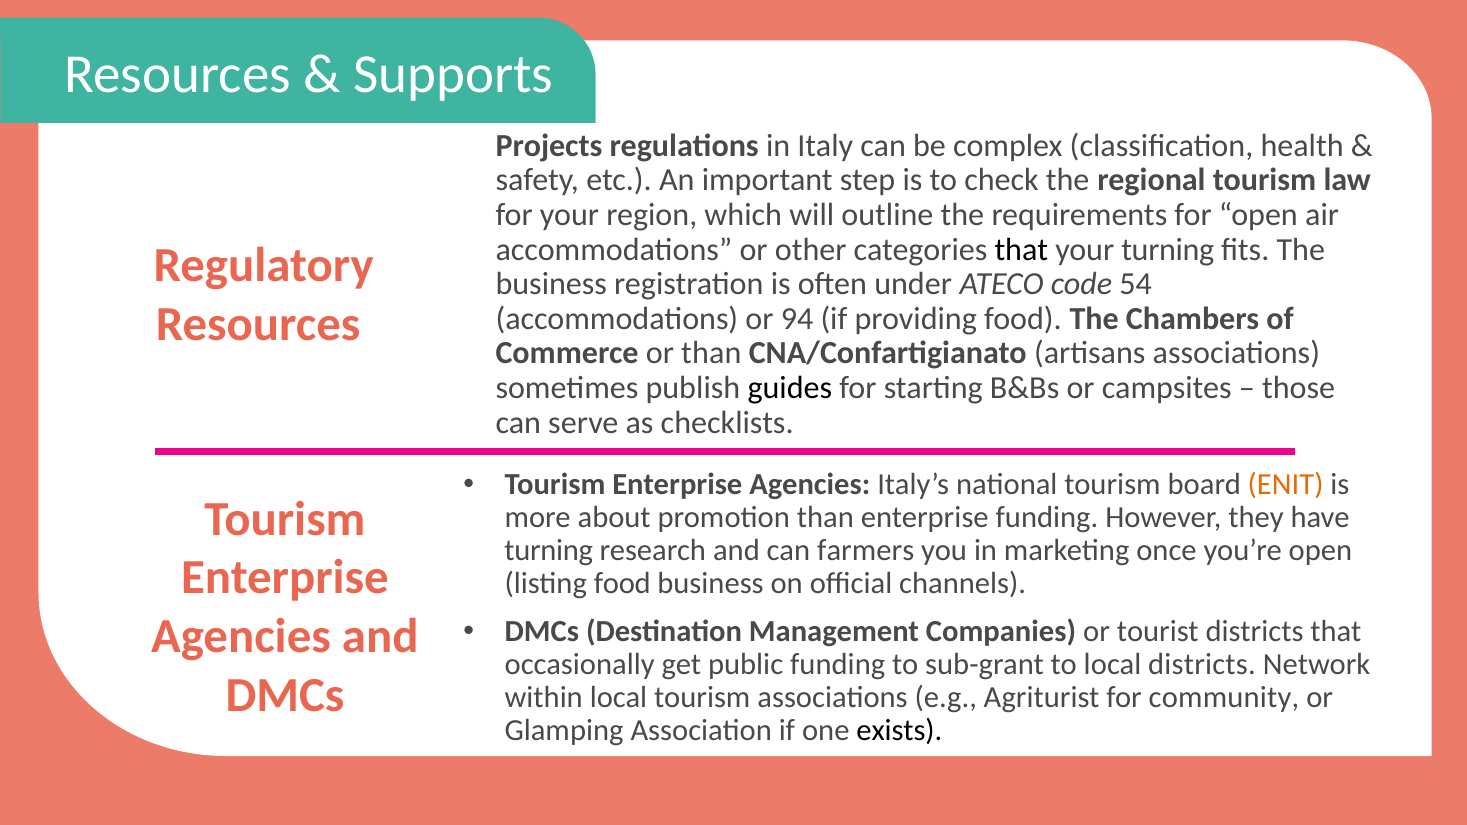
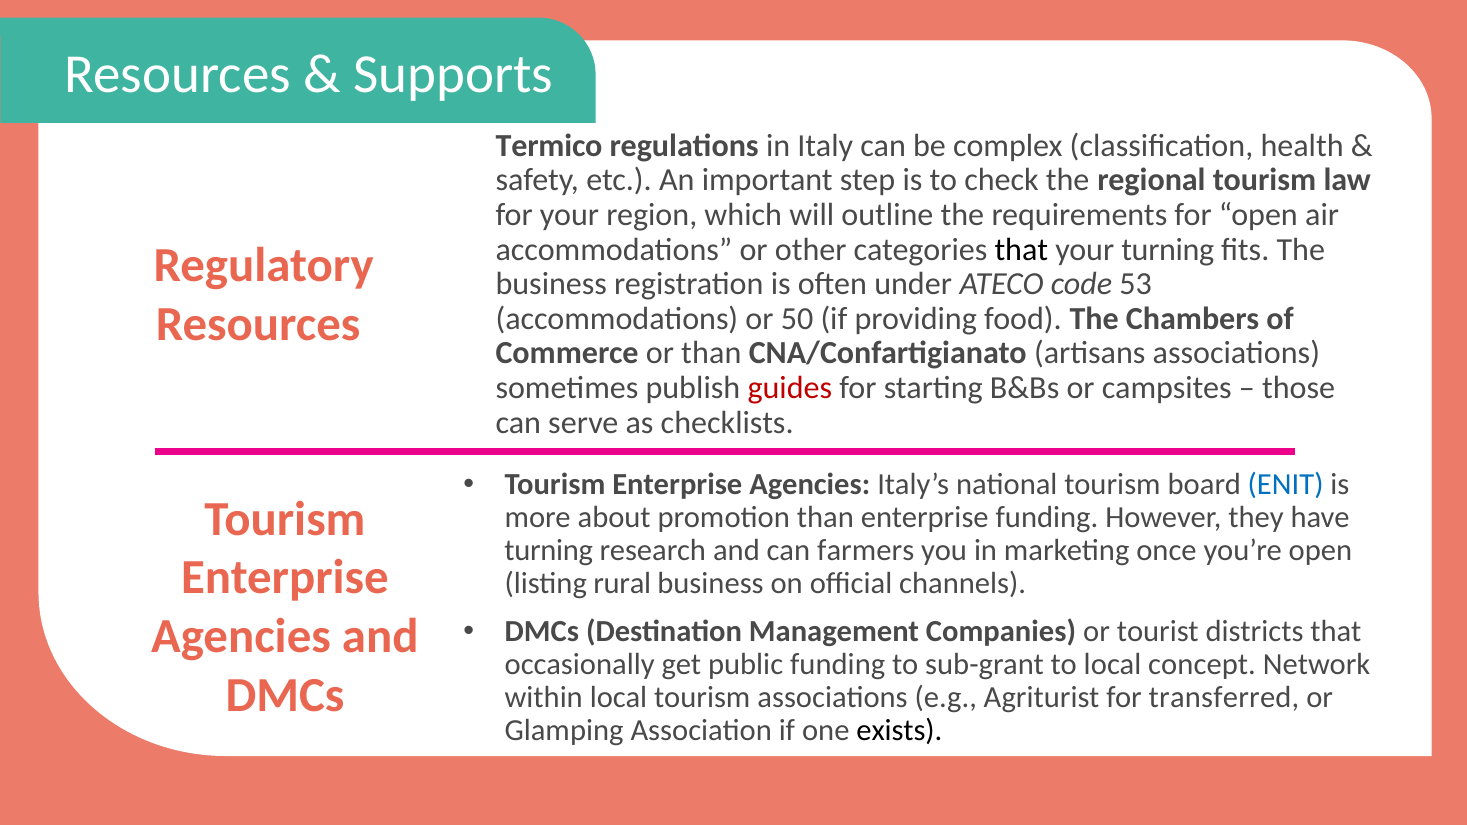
Projects: Projects -> Termico
54: 54 -> 53
94: 94 -> 50
guides colour: black -> red
ENIT colour: orange -> blue
listing food: food -> rural
local districts: districts -> concept
community: community -> transferred
